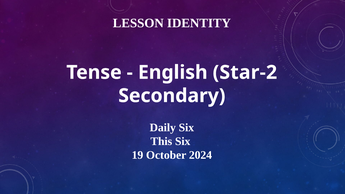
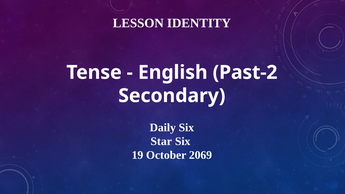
Star-2: Star-2 -> Past-2
This: This -> Star
2024: 2024 -> 2069
